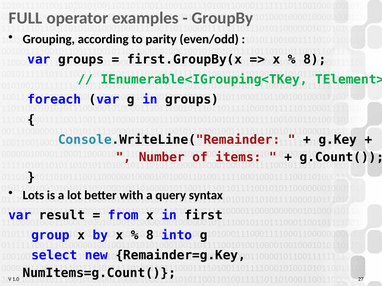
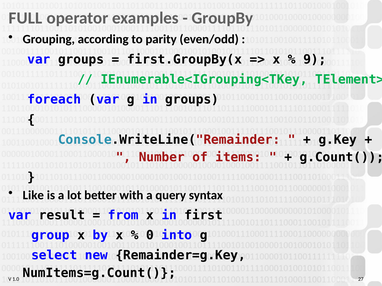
8 at (315, 59): 8 -> 9
Lots: Lots -> Like
8 at (150, 236): 8 -> 0
